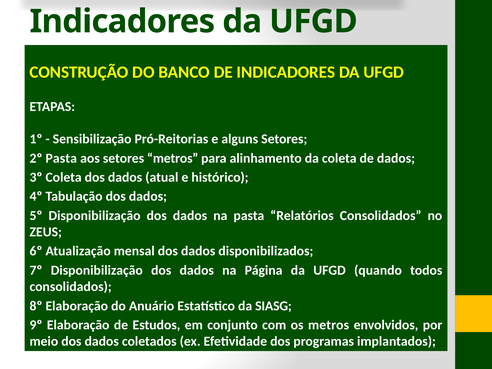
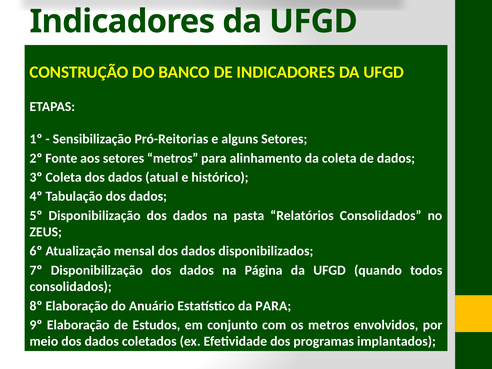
2º Pasta: Pasta -> Fonte
da SIASG: SIASG -> PARA
